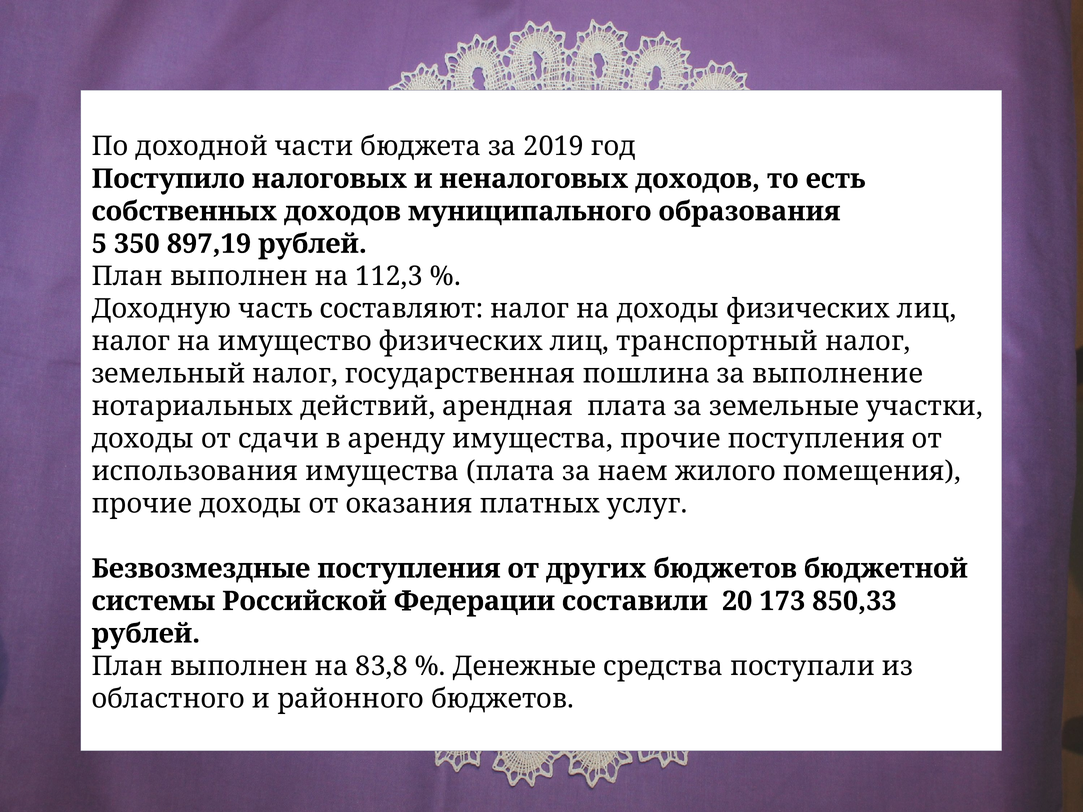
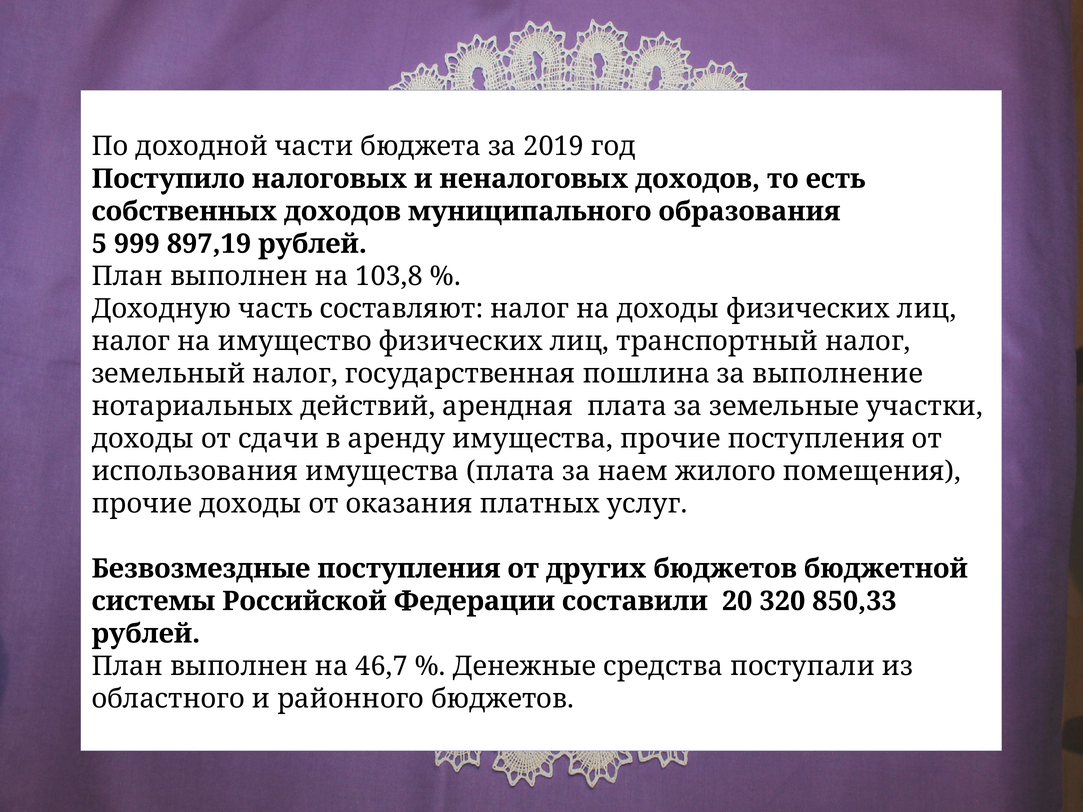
350: 350 -> 999
112,3: 112,3 -> 103,8
173: 173 -> 320
83,8: 83,8 -> 46,7
